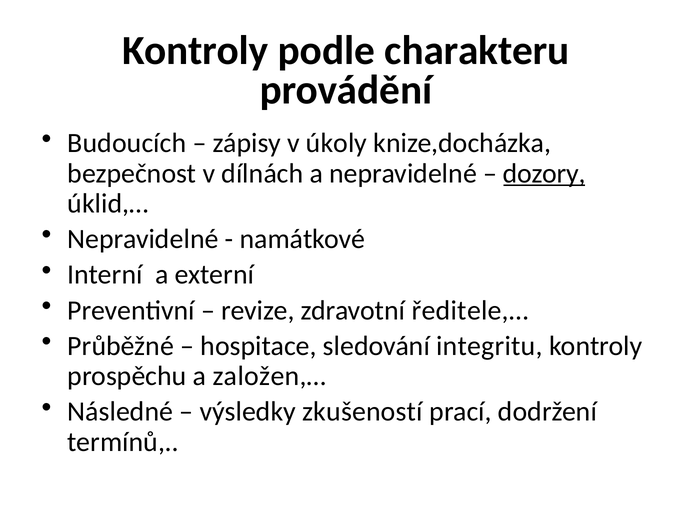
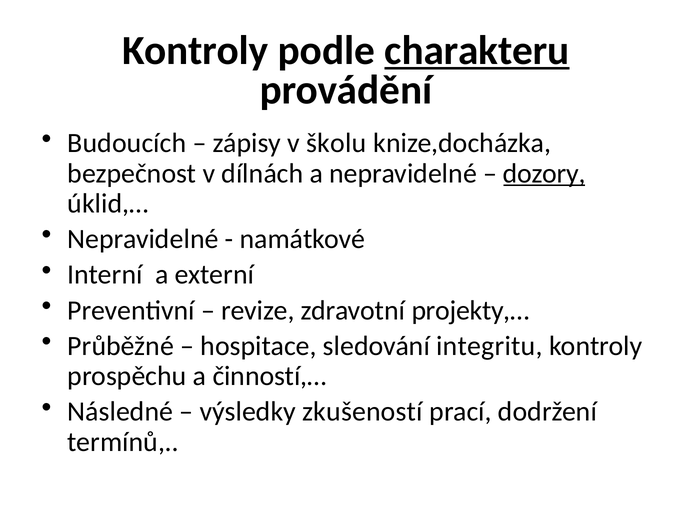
charakteru underline: none -> present
úkoly: úkoly -> školu
ředitele,…: ředitele,… -> projekty,…
založen,…: založen,… -> činností,…
